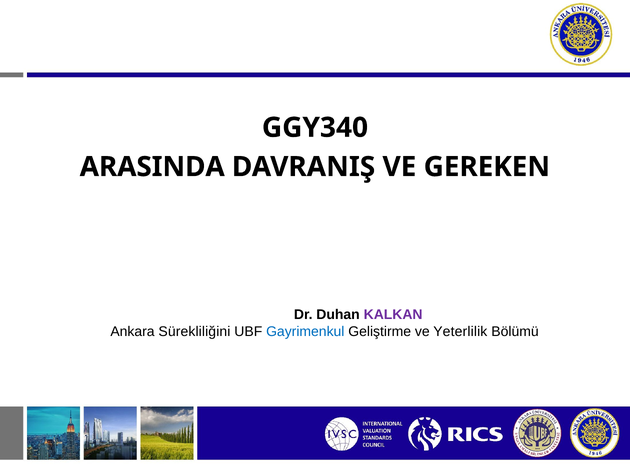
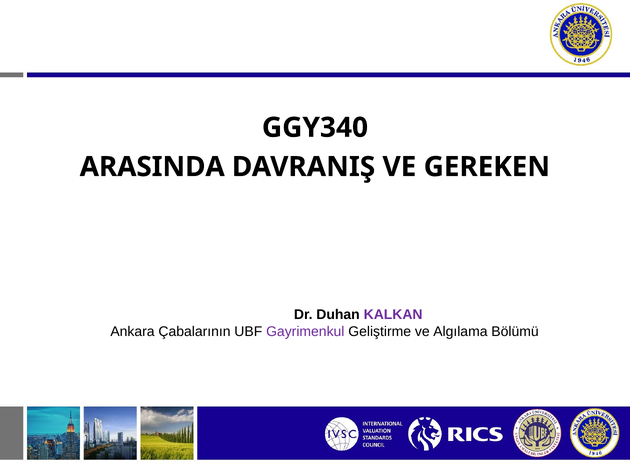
Sürekliliğini: Sürekliliğini -> Çabalarının
Gayrimenkul colour: blue -> purple
Yeterlilik: Yeterlilik -> Algılama
